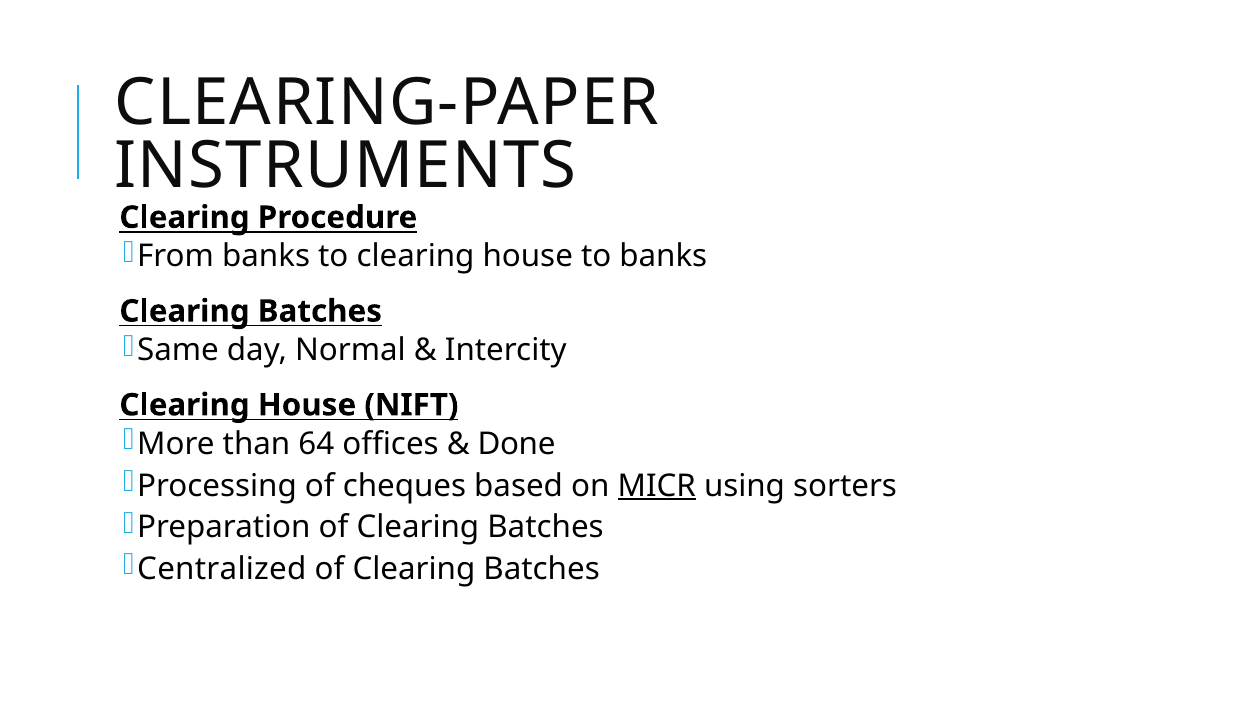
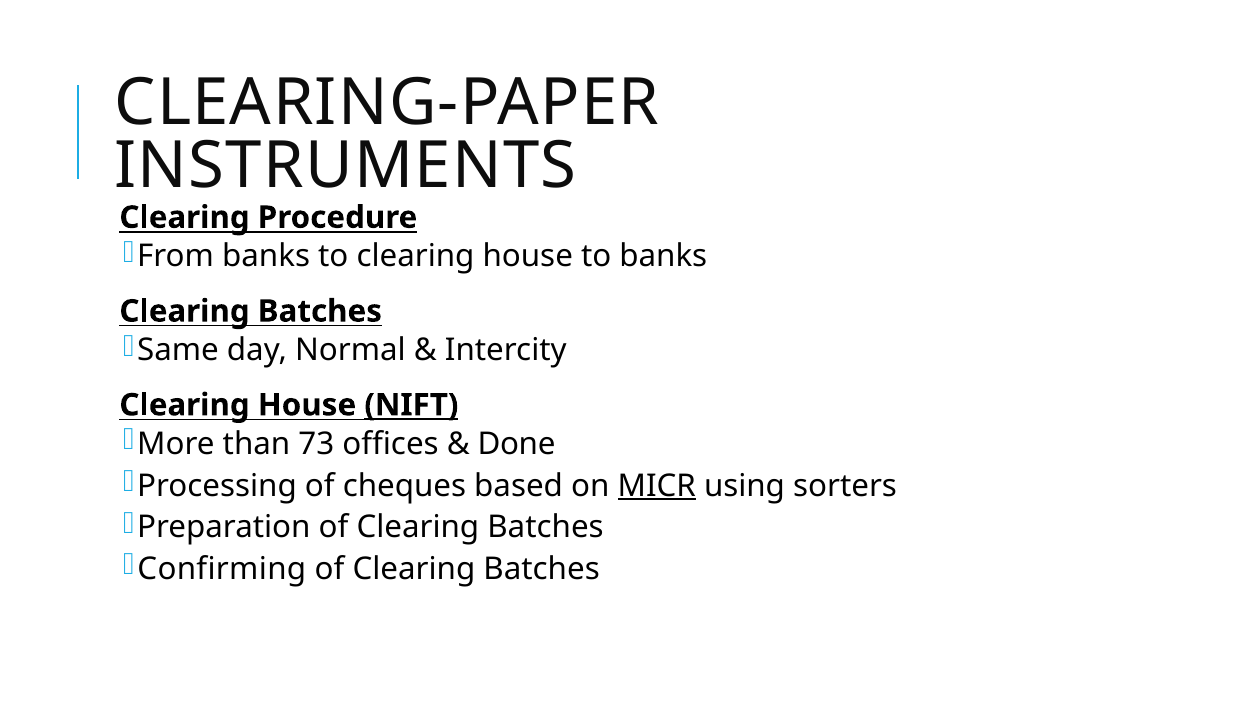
NIFT underline: none -> present
64: 64 -> 73
Centralized: Centralized -> Confirming
